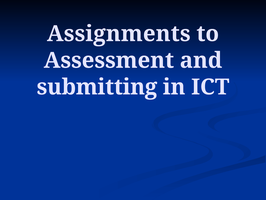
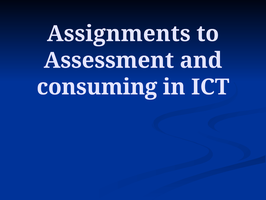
submitting: submitting -> consuming
